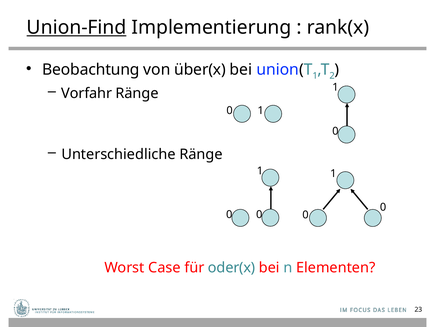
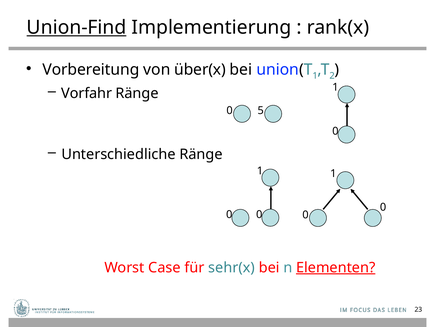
Beobachtung: Beobachtung -> Vorbereitung
1 at (261, 110): 1 -> 5
oder(x: oder(x -> sehr(x
Elementen underline: none -> present
